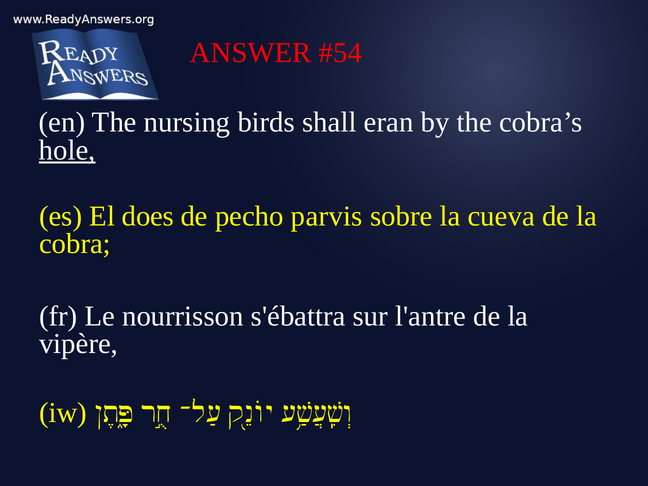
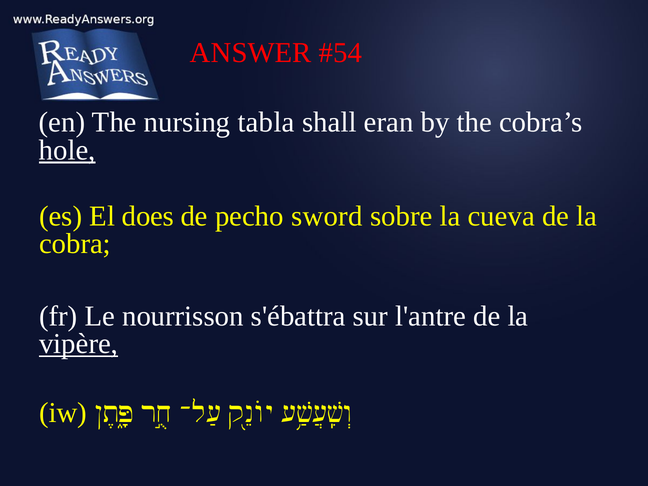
birds: birds -> tabla
parvis: parvis -> sword
vipère underline: none -> present
